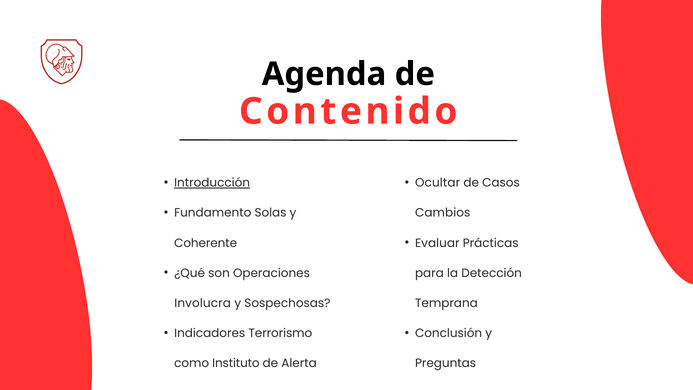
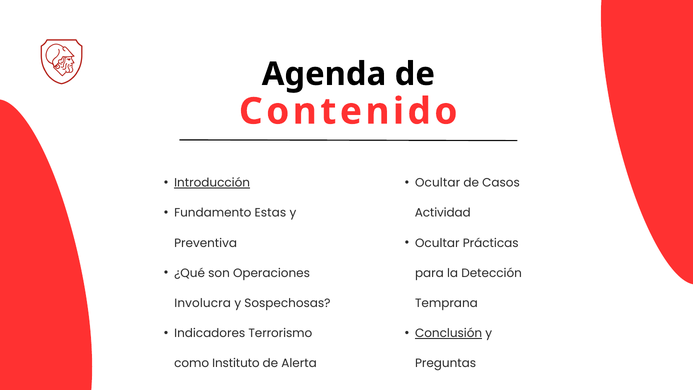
Solas: Solas -> Estas
Cambios: Cambios -> Actividad
Evaluar at (437, 243): Evaluar -> Ocultar
Coherente: Coherente -> Preventiva
Conclusión underline: none -> present
